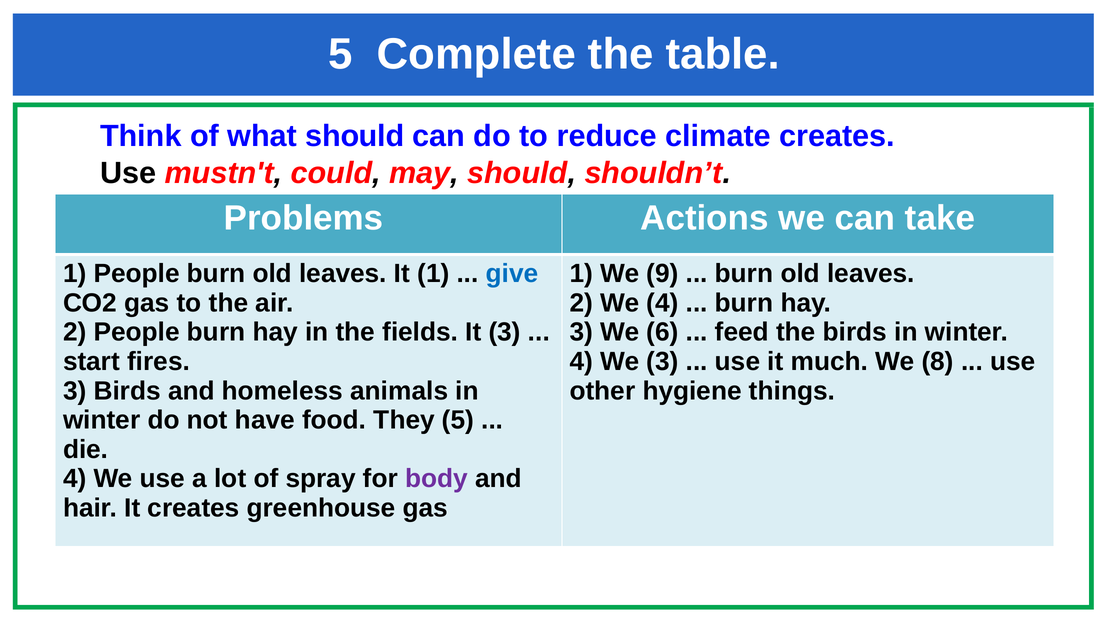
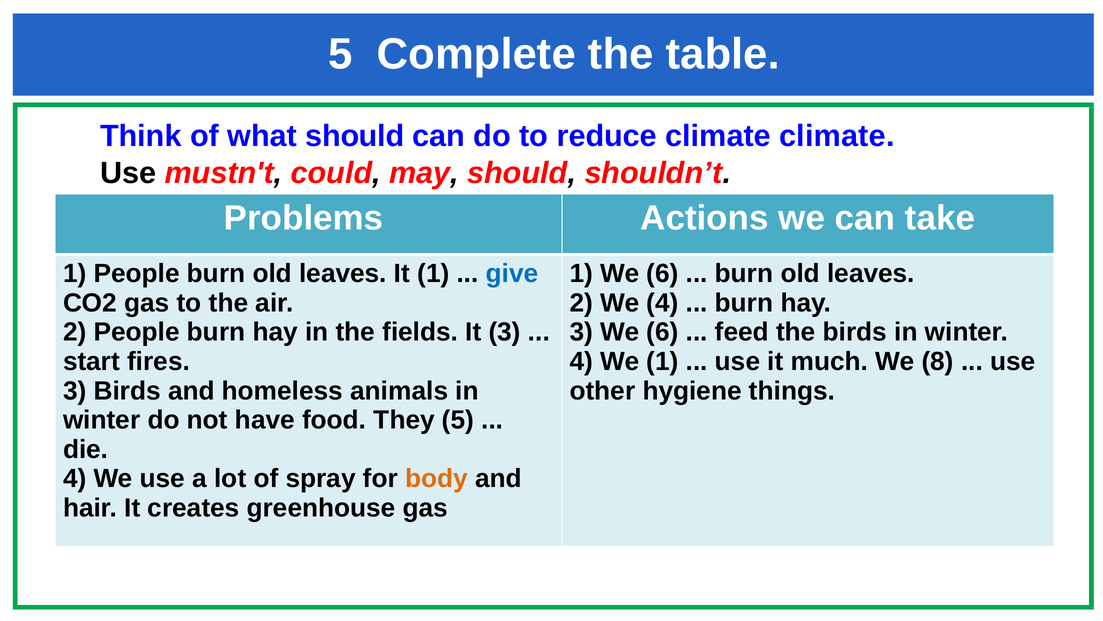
climate creates: creates -> climate
1 We 9: 9 -> 6
We 3: 3 -> 1
body colour: purple -> orange
